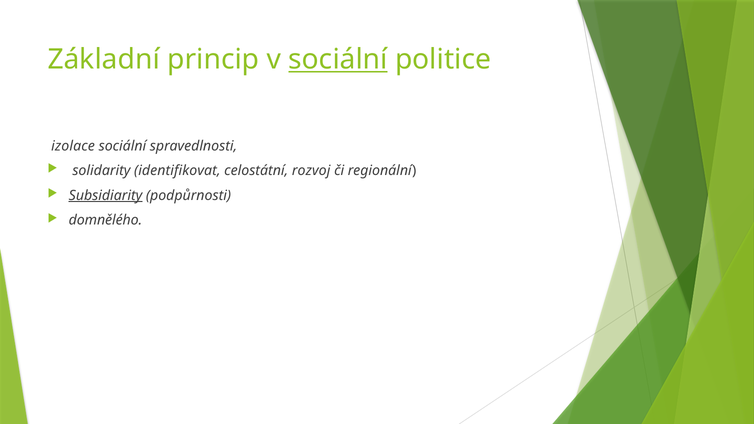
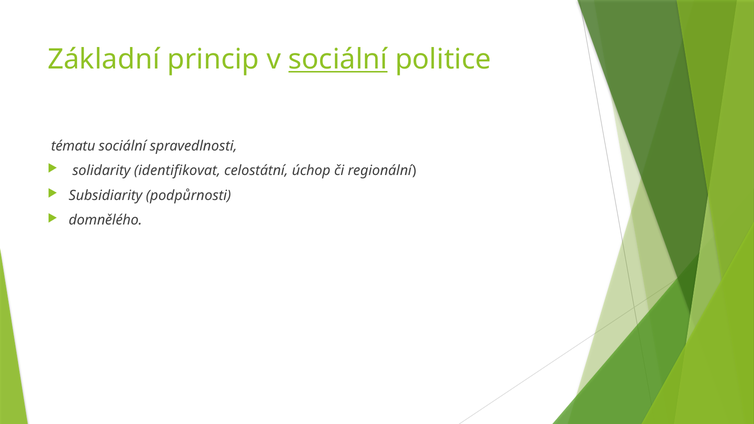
izolace: izolace -> tématu
rozvoj: rozvoj -> úchop
Subsidiarity underline: present -> none
